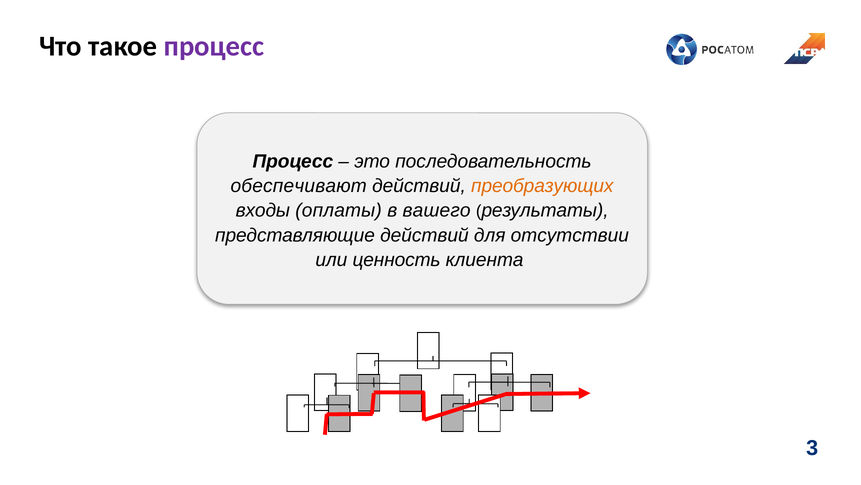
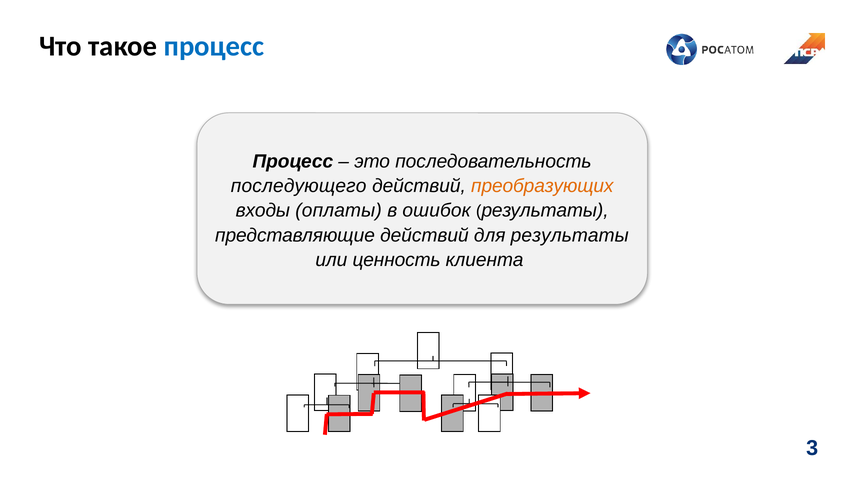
процесс at (214, 46) colour: purple -> blue
обеспечивают: обеспечивают -> последующего
вашего: вашего -> ошибок
для отсутствии: отсутствии -> результаты
